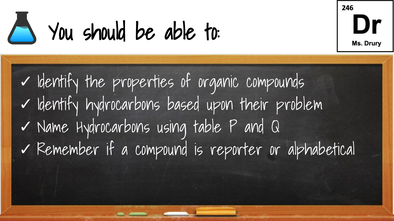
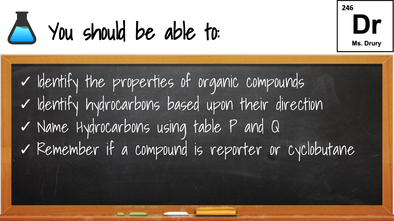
problem: problem -> direction
alphabetical: alphabetical -> cyclobutane
